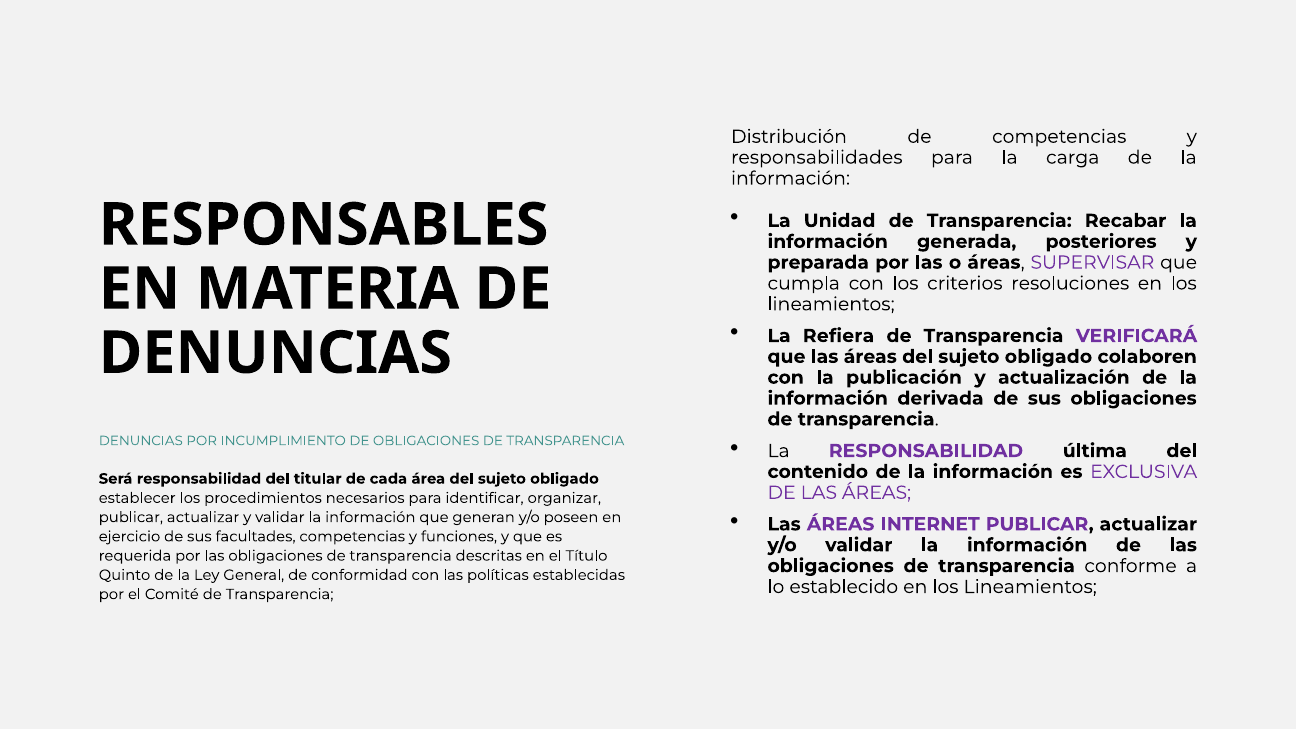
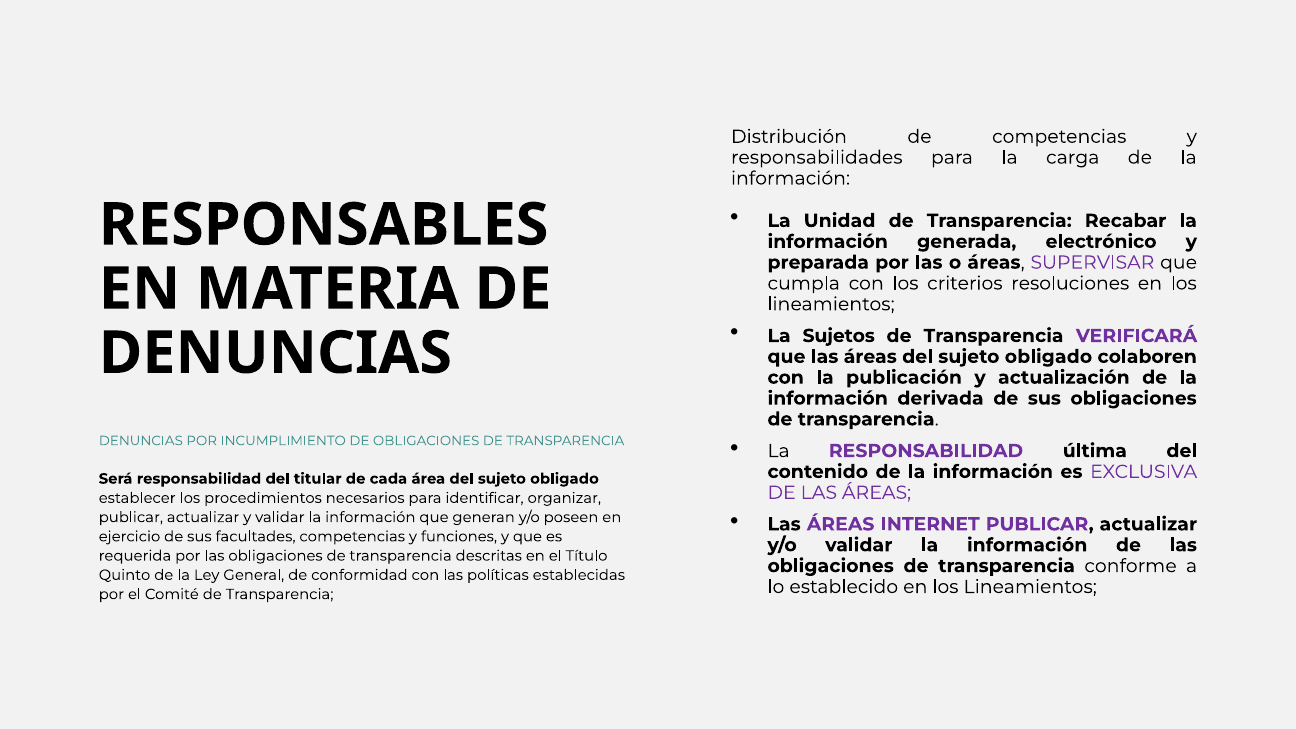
posteriores: posteriores -> electrónico
Refiera: Refiera -> Sujetos
